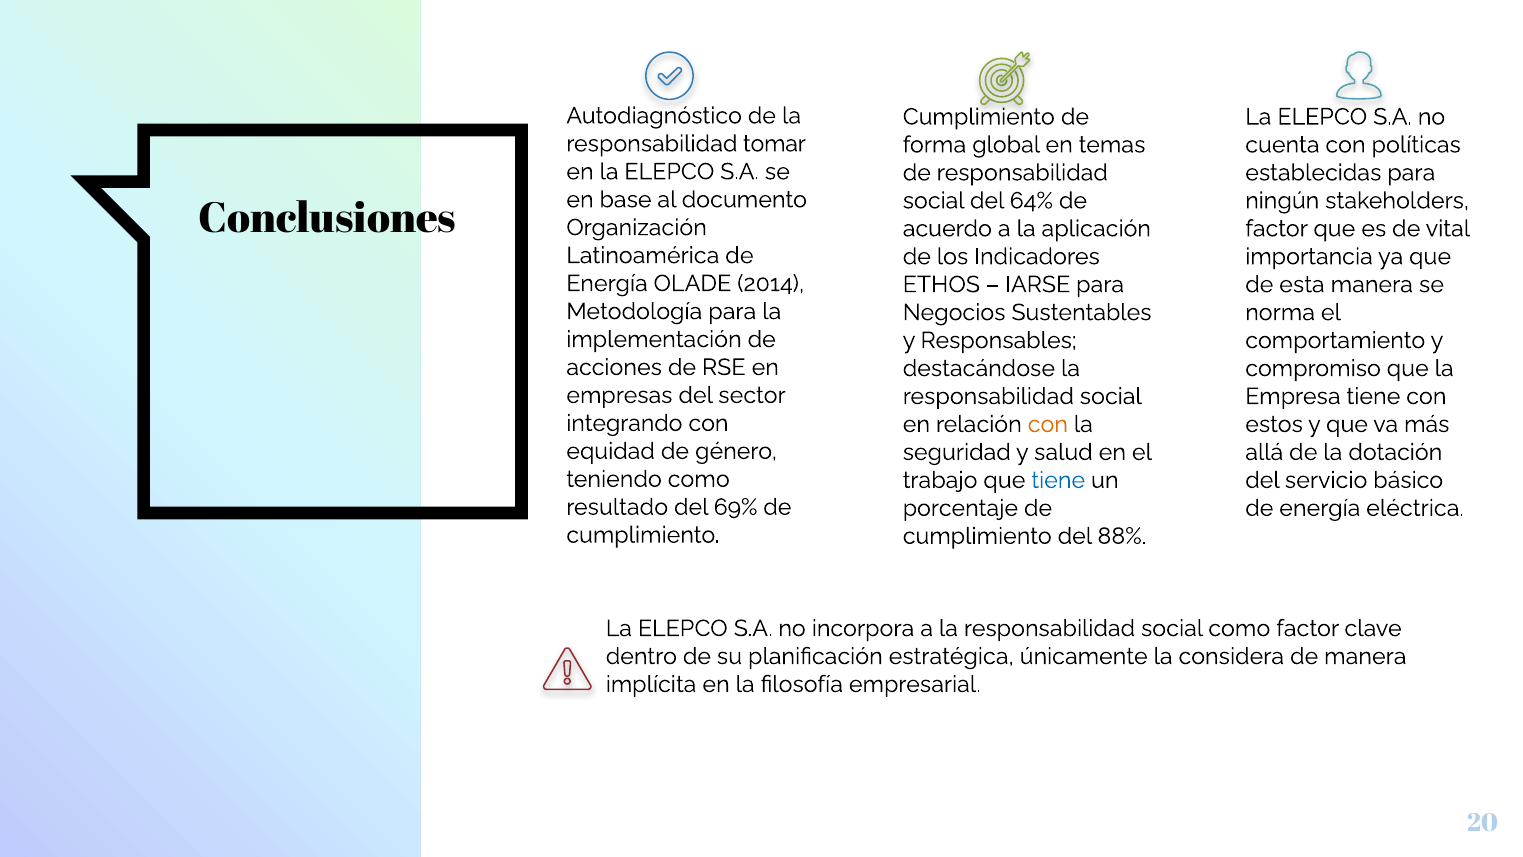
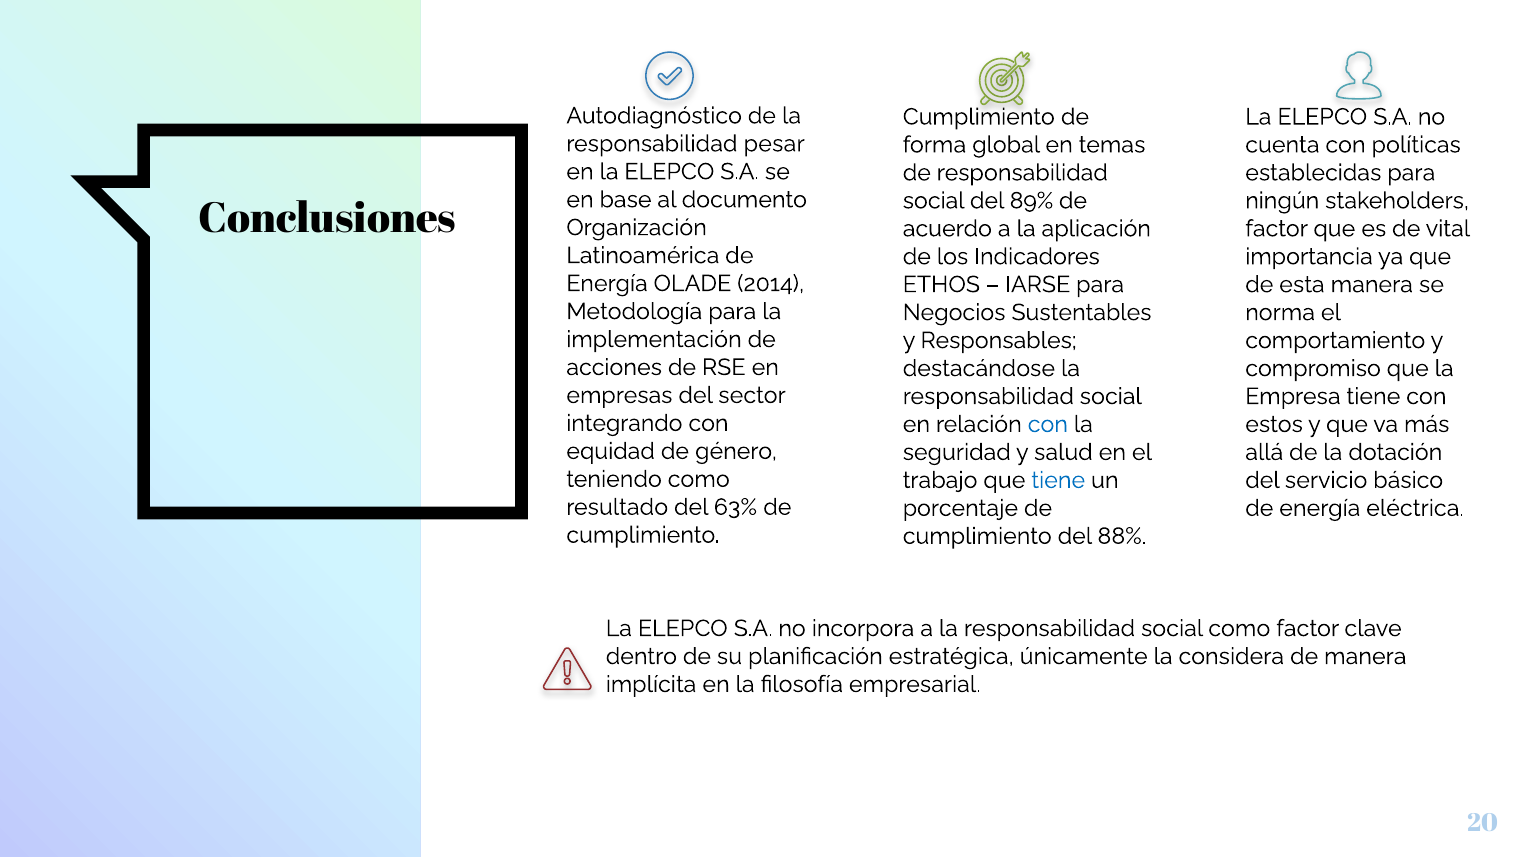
tomar: tomar -> pesar
64%: 64% -> 89%
con at (1048, 424) colour: orange -> blue
69%: 69% -> 63%
